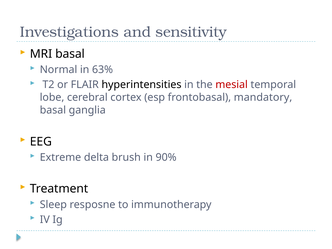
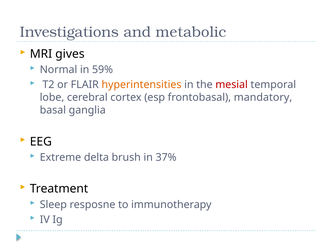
sensitivity: sensitivity -> metabolic
MRI basal: basal -> gives
63%: 63% -> 59%
hyperintensities colour: black -> orange
90%: 90% -> 37%
